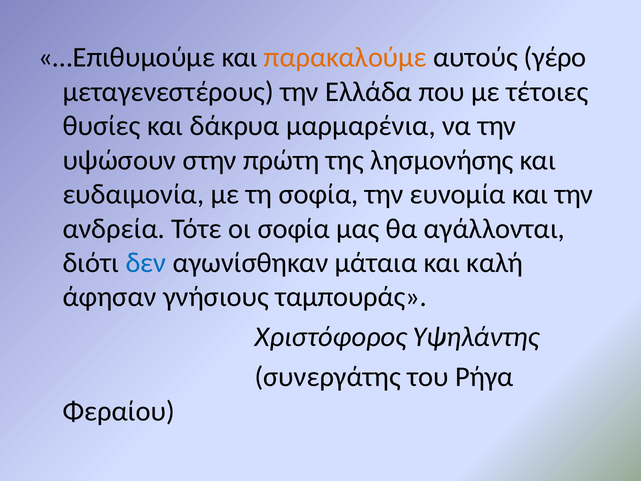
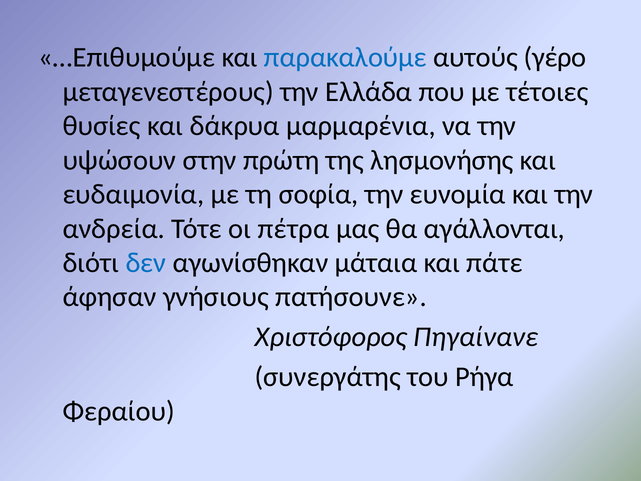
παρακαλούμε colour: orange -> blue
οι σοφία: σοφία -> πέτρα
καλή: καλή -> πάτε
ταμπουράς: ταμπουράς -> πατήσουνε
Υψηλάντης: Υψηλάντης -> Πηγαίνανε
